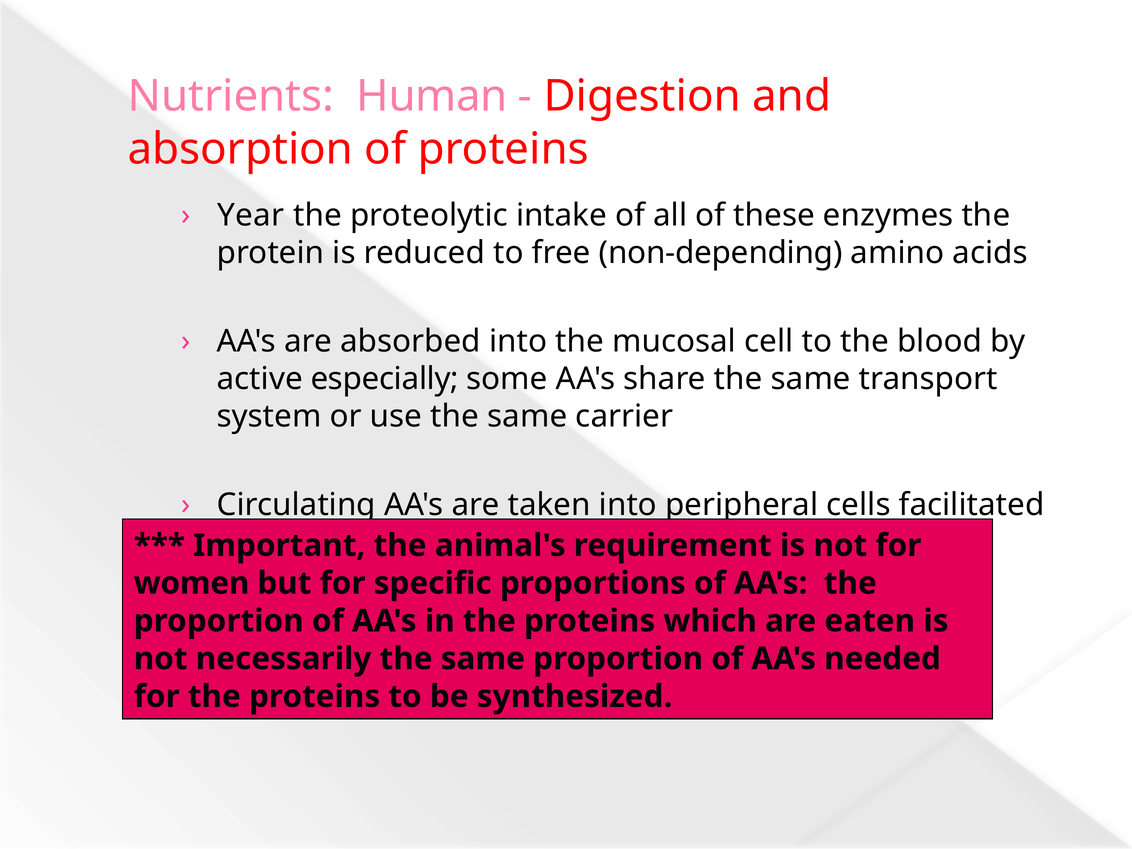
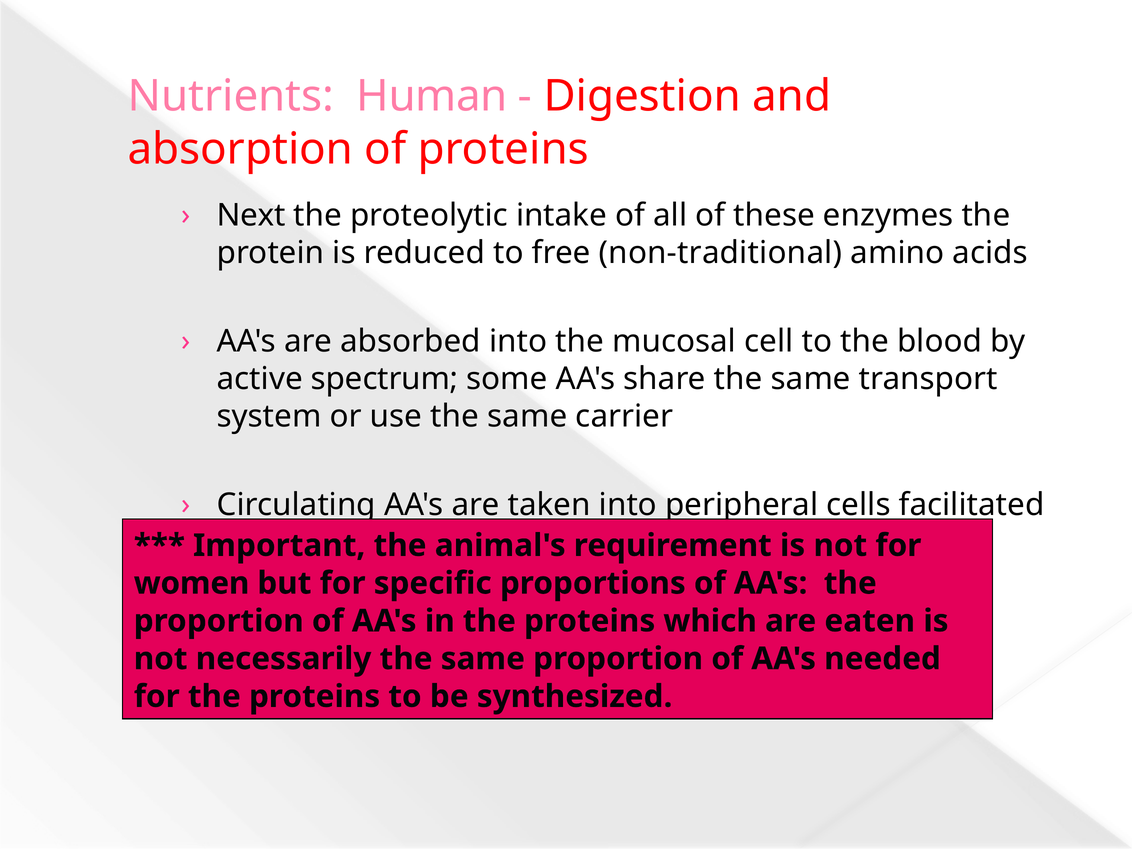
Year: Year -> Next
non-depending: non-depending -> non-traditional
especially: especially -> spectrum
